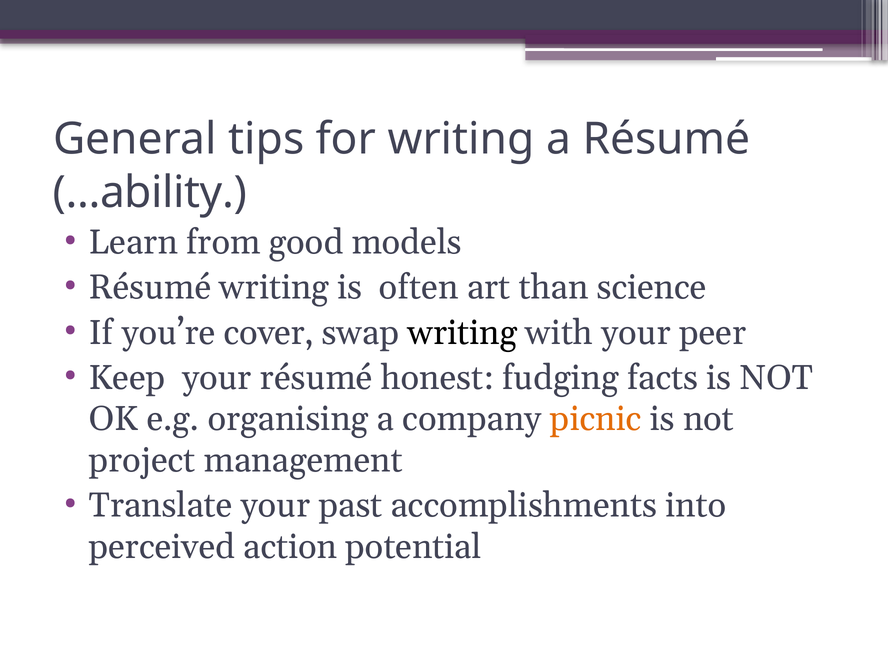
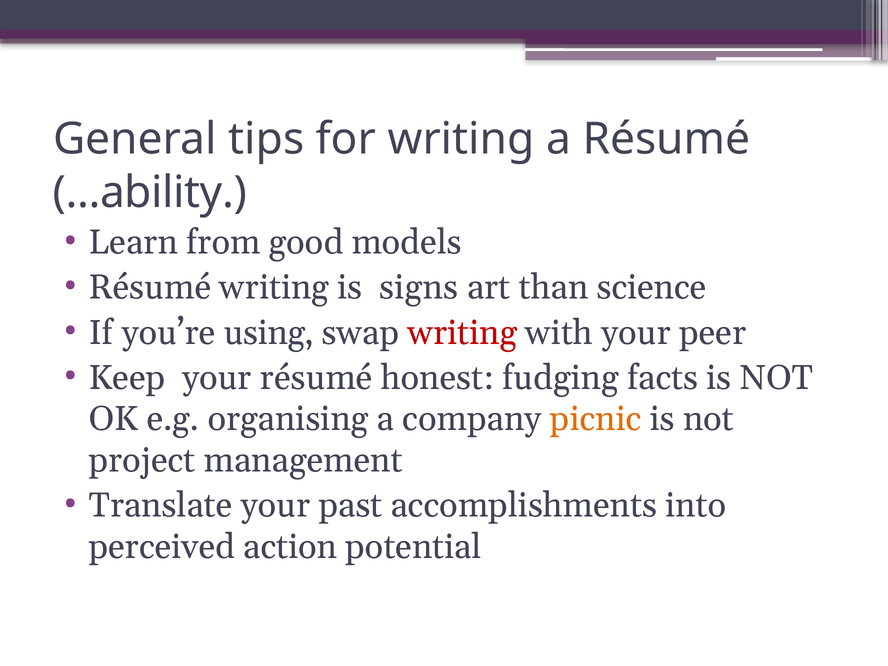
often: often -> signs
cover: cover -> using
writing at (463, 333) colour: black -> red
